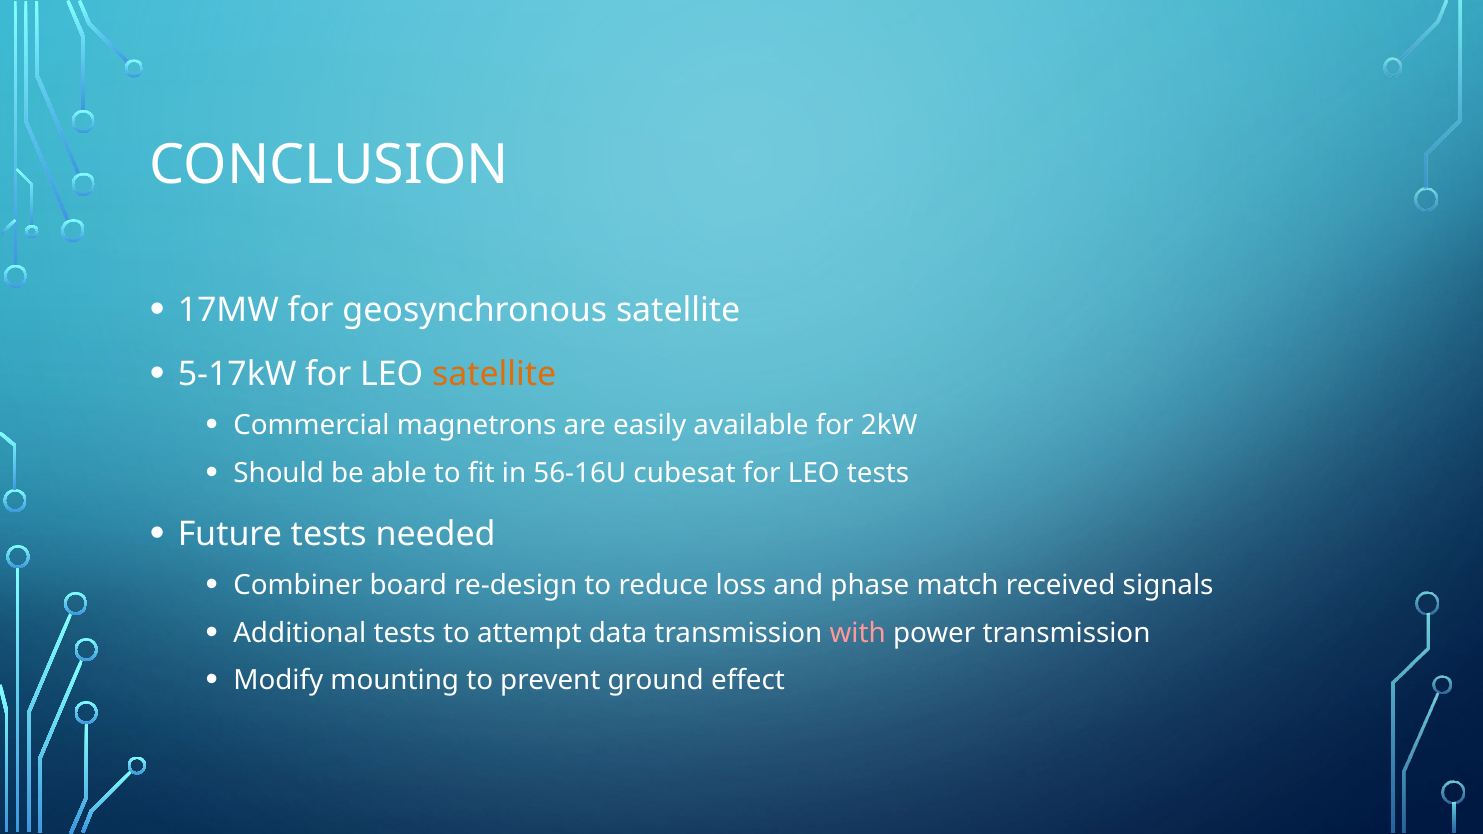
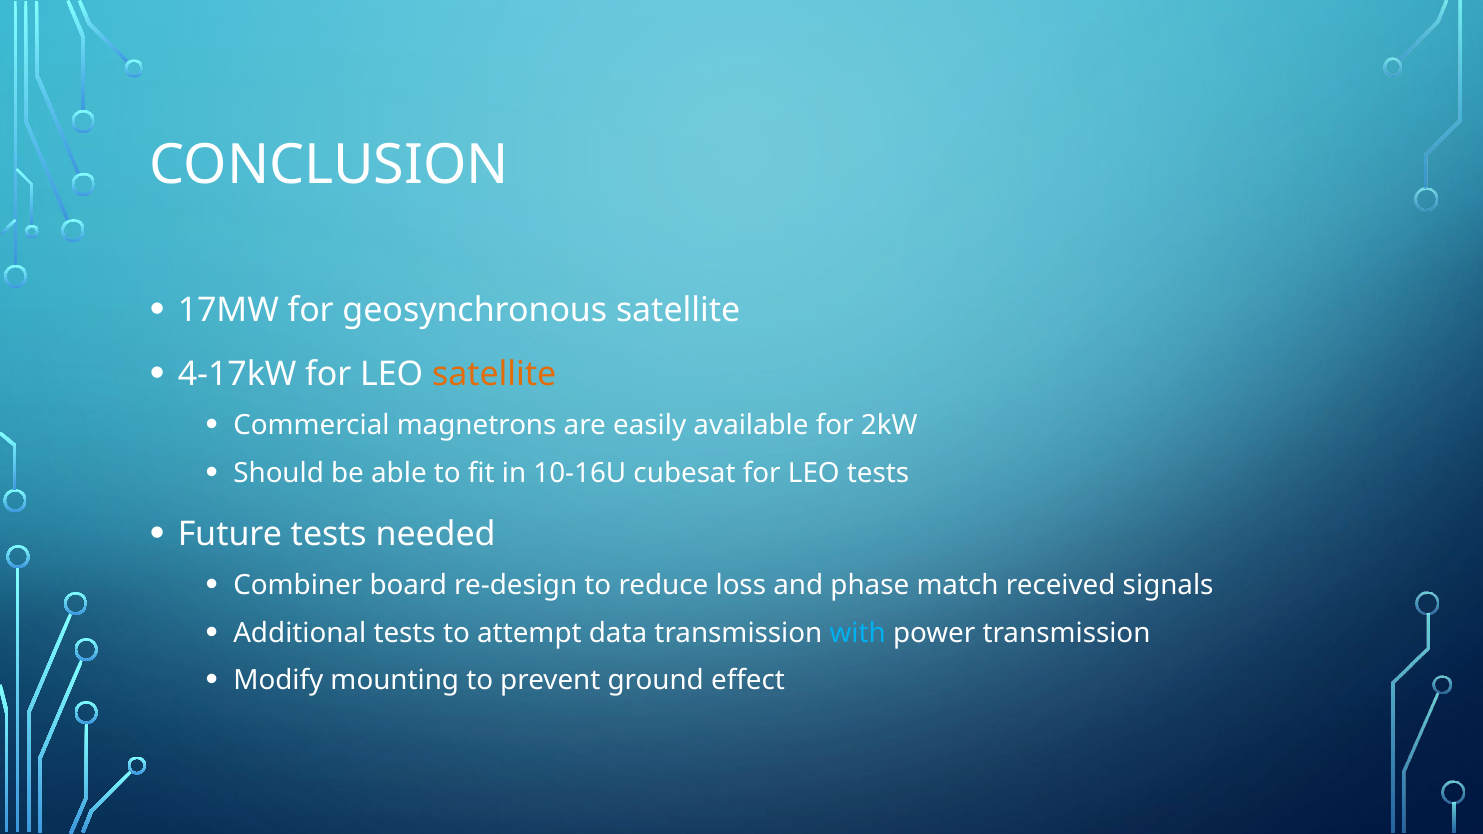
5-17kW: 5-17kW -> 4-17kW
56-16U: 56-16U -> 10-16U
with colour: pink -> light blue
